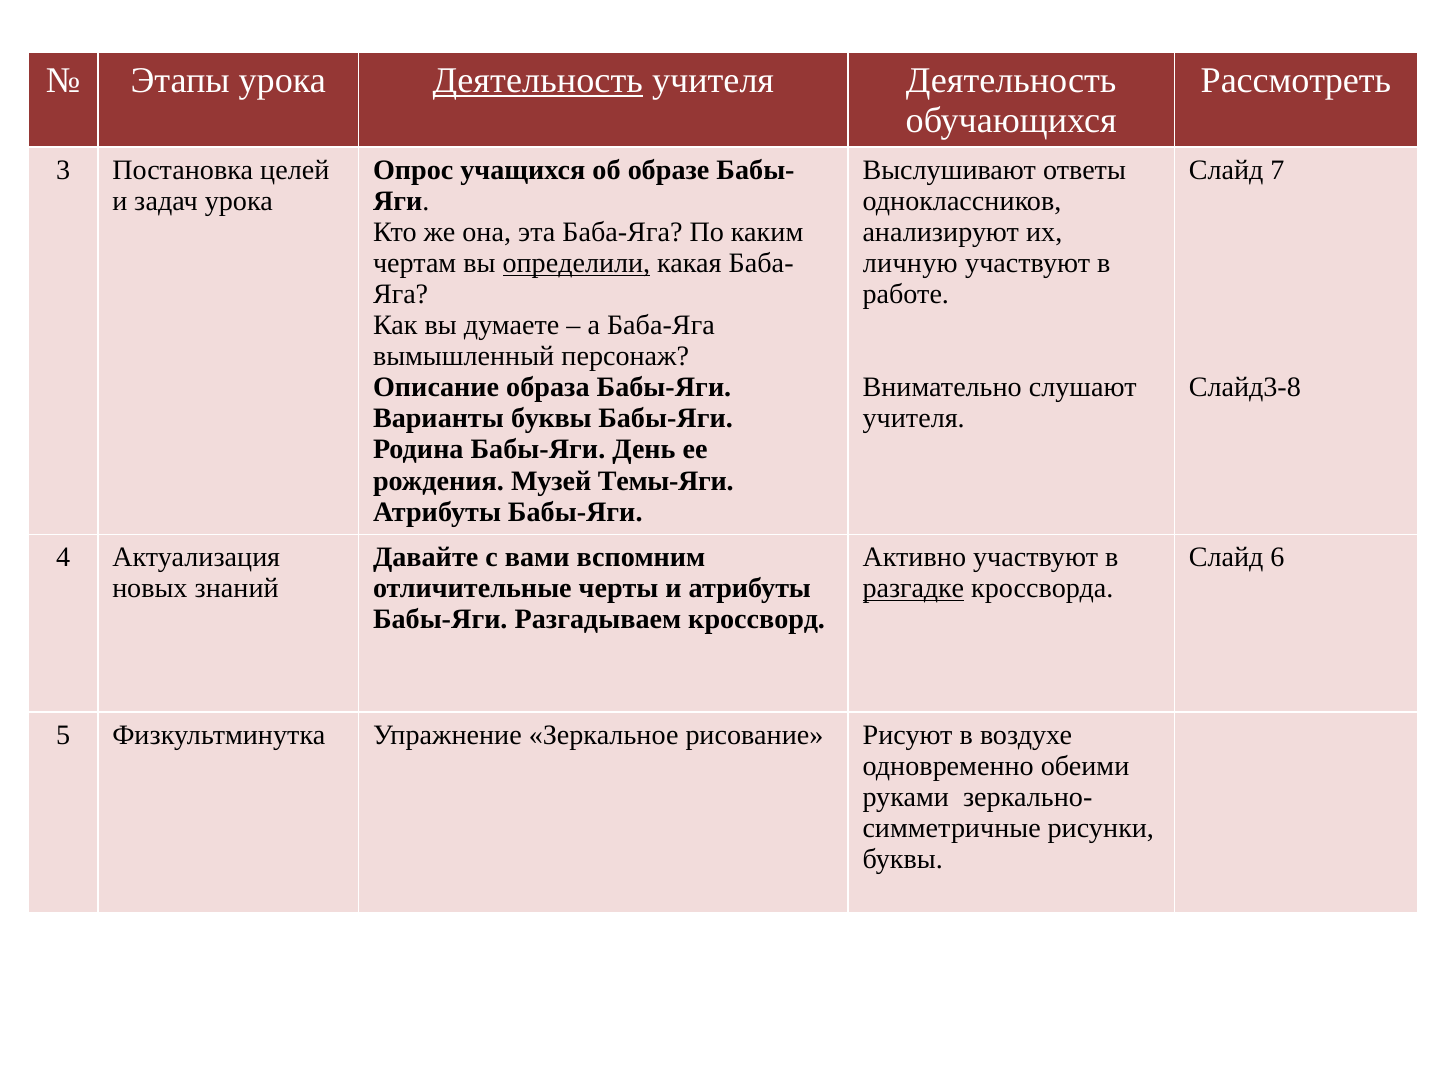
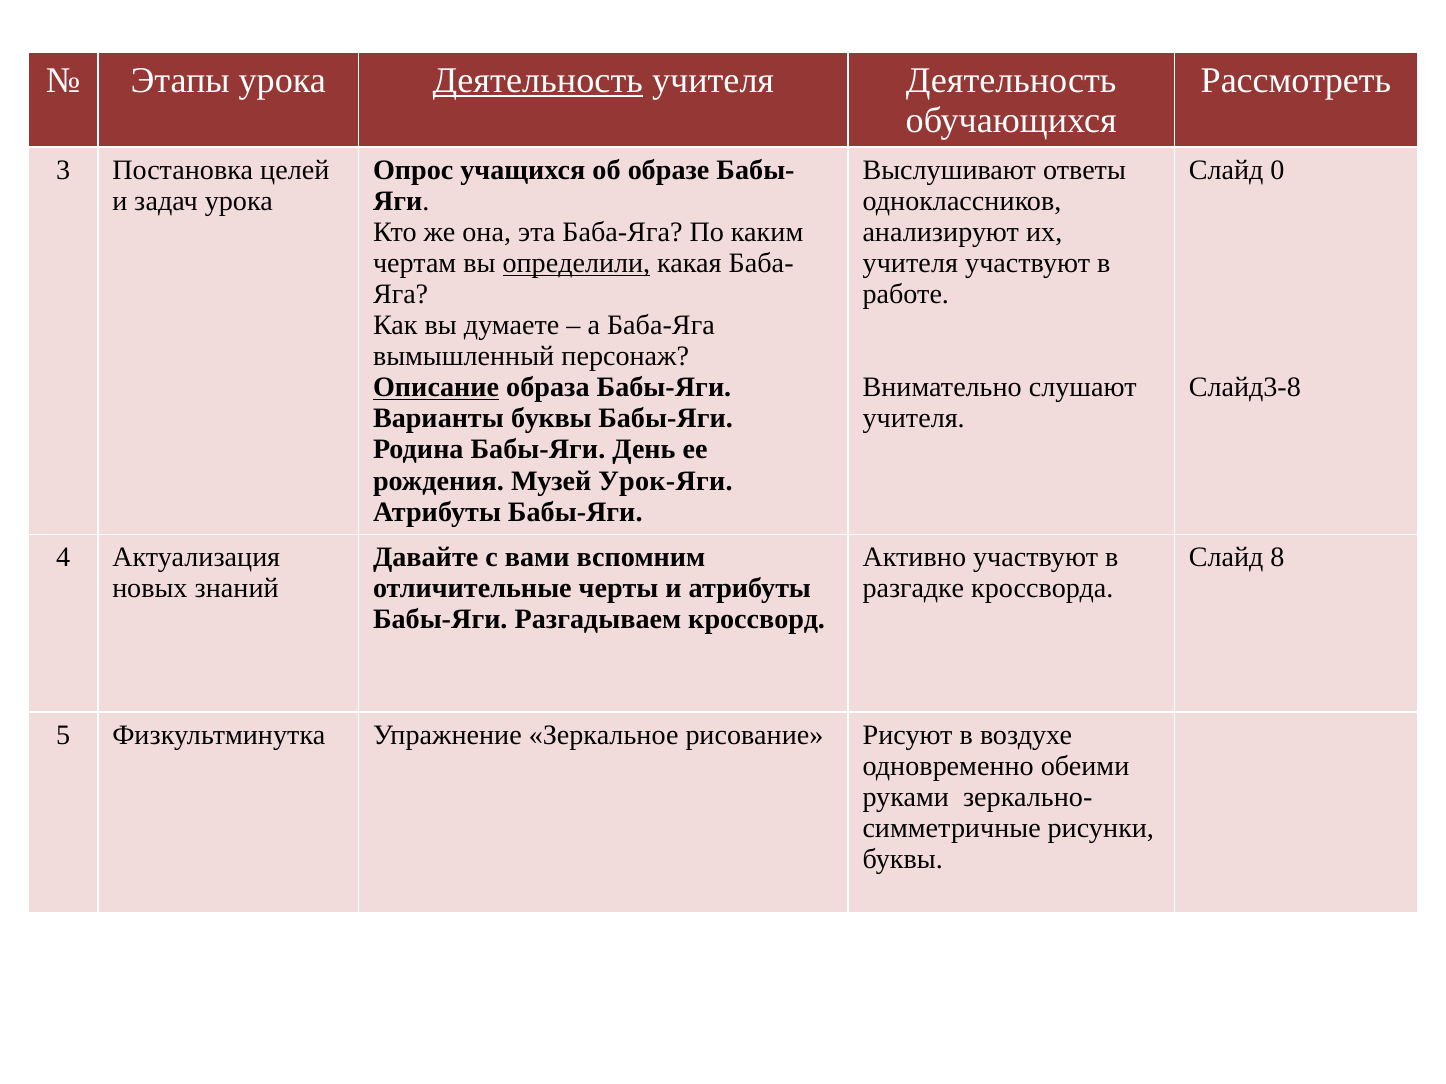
7: 7 -> 0
личную at (910, 263): личную -> учителя
Описание underline: none -> present
Темы-Яги: Темы-Яги -> Урок-Яги
6: 6 -> 8
разгадке underline: present -> none
